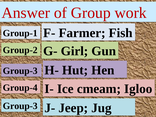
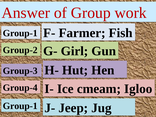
Group-3 at (20, 106): Group-3 -> Group-1
